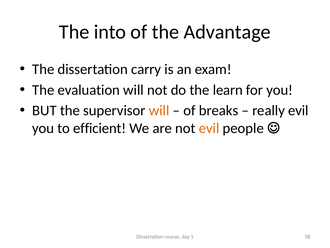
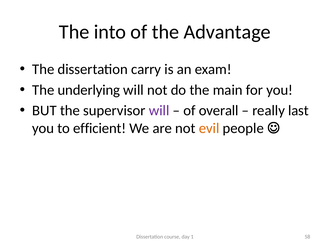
evaluation: evaluation -> underlying
learn: learn -> main
will at (159, 110) colour: orange -> purple
breaks: breaks -> overall
really evil: evil -> last
